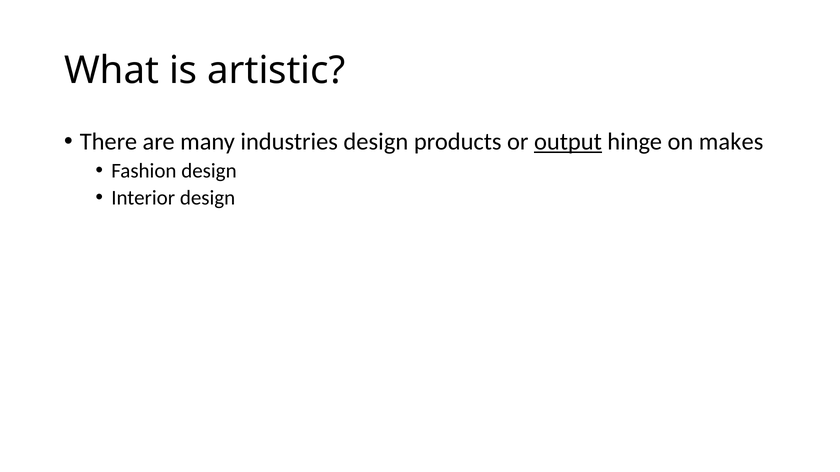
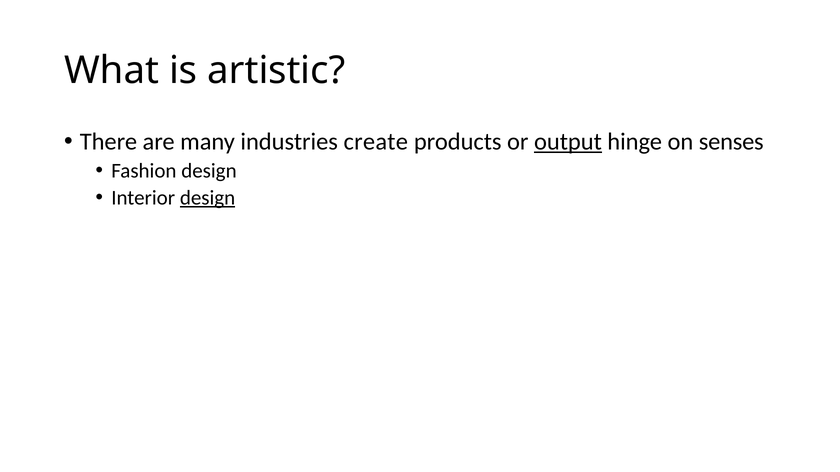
industries design: design -> create
makes: makes -> senses
design at (208, 198) underline: none -> present
